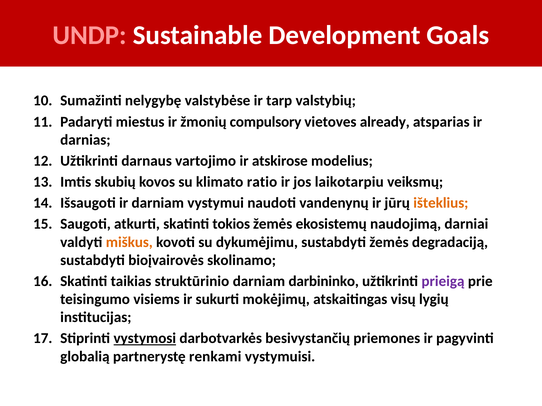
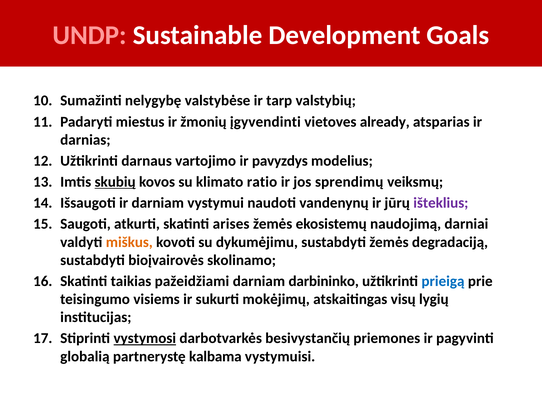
compulsory: compulsory -> įgyvendinti
atskirose: atskirose -> pavyzdys
skubių underline: none -> present
laikotarpiu: laikotarpiu -> sprendimų
išteklius colour: orange -> purple
tokios: tokios -> arises
struktūrinio: struktūrinio -> pažeidžiami
prieigą colour: purple -> blue
renkami: renkami -> kalbama
